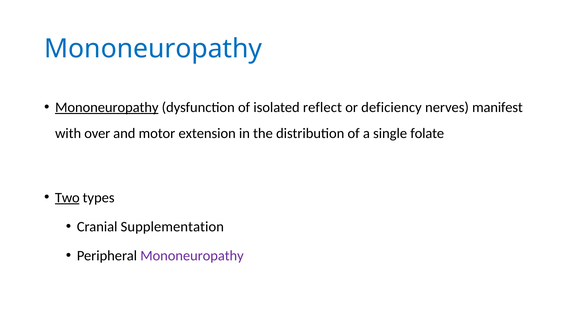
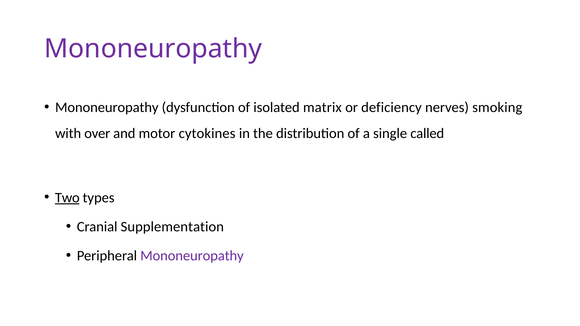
Mononeuropathy at (153, 49) colour: blue -> purple
Mononeuropathy at (107, 107) underline: present -> none
reflect: reflect -> matrix
manifest: manifest -> smoking
extension: extension -> cytokines
folate: folate -> called
